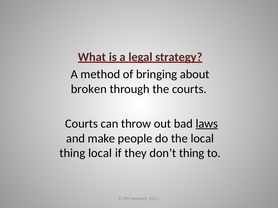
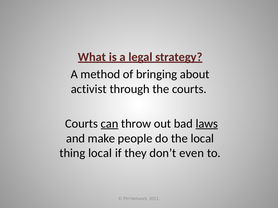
broken: broken -> activist
can underline: none -> present
don’t thing: thing -> even
